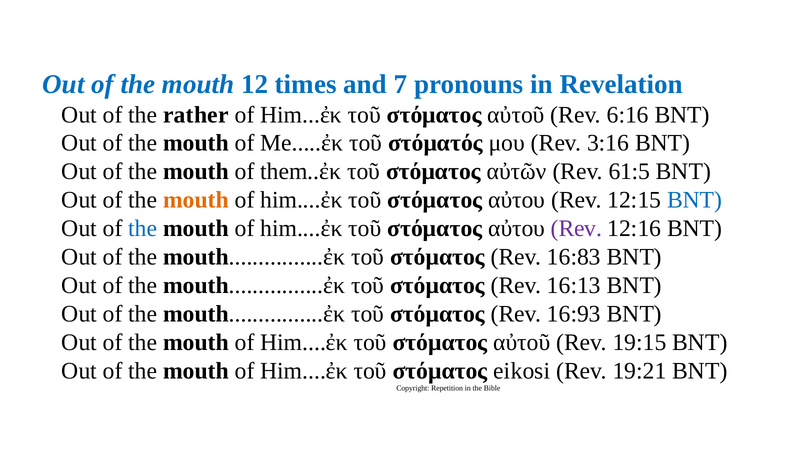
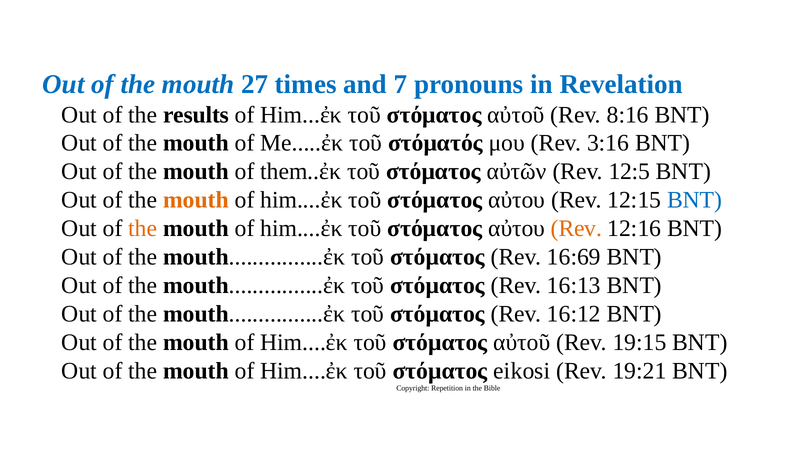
12: 12 -> 27
rather: rather -> results
6:16: 6:16 -> 8:16
61:5: 61:5 -> 12:5
the at (143, 228) colour: blue -> orange
Rev at (576, 228) colour: purple -> orange
16:83: 16:83 -> 16:69
16:93: 16:93 -> 16:12
